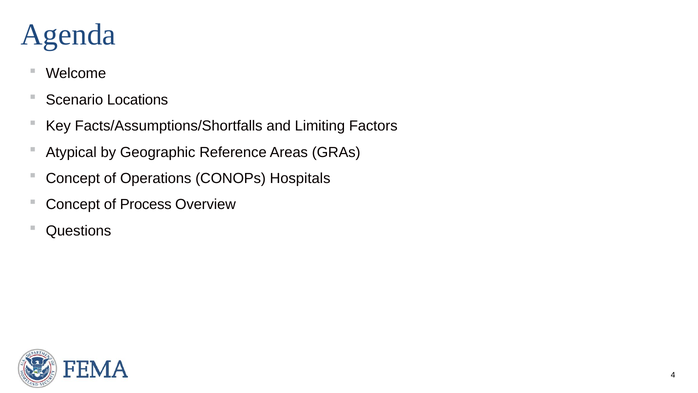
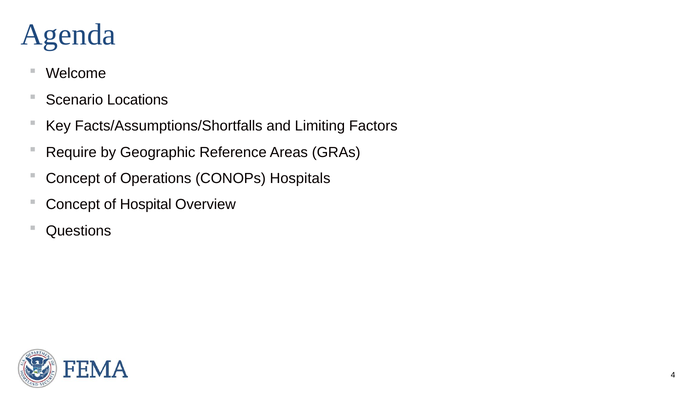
Atypical: Atypical -> Require
Process: Process -> Hospital
